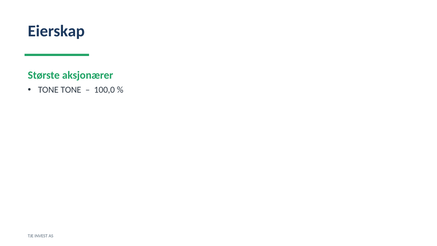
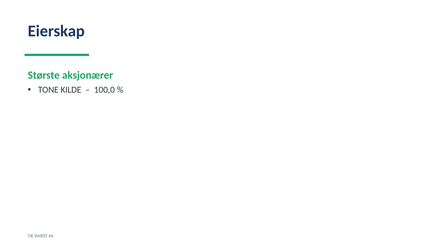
TONE TONE: TONE -> KILDE
